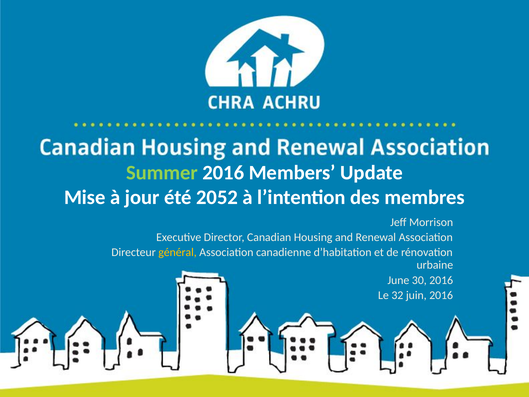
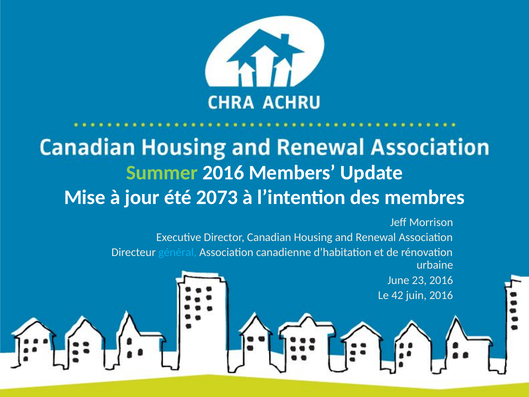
2052: 2052 -> 2073
général colour: yellow -> light blue
30: 30 -> 23
32: 32 -> 42
